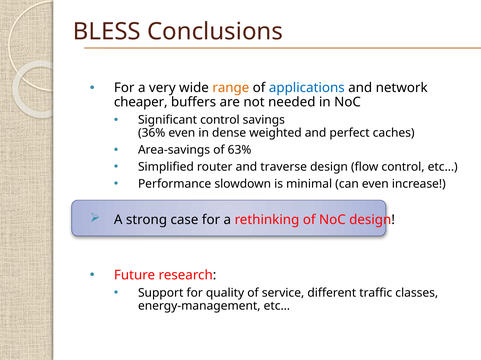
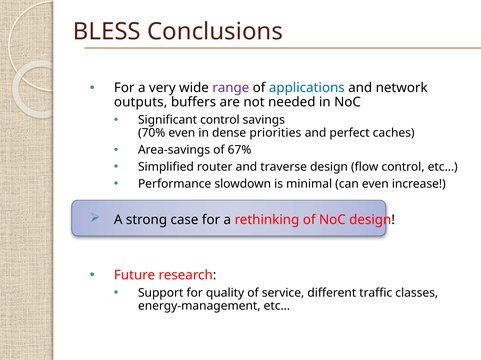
range colour: orange -> purple
cheaper: cheaper -> outputs
36%: 36% -> 70%
weighted: weighted -> priorities
63%: 63% -> 67%
